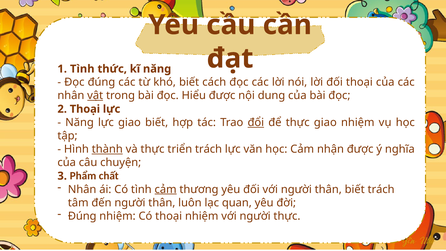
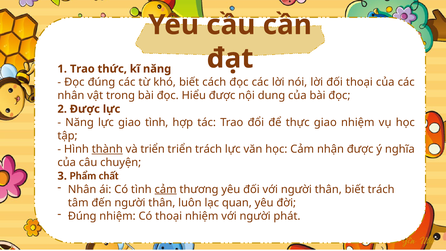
Tình at (82, 69): Tình -> Trao
vật underline: present -> none
2 Thoại: Thoại -> Được
giao biết: biết -> tình
đổi underline: present -> none
và thực: thực -> triển
người thực: thực -> phát
